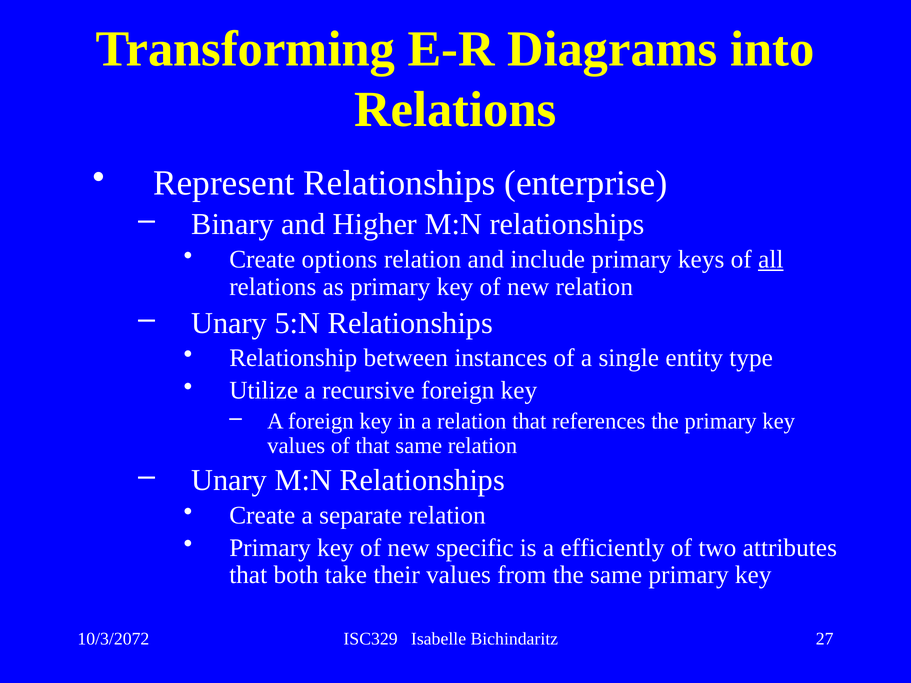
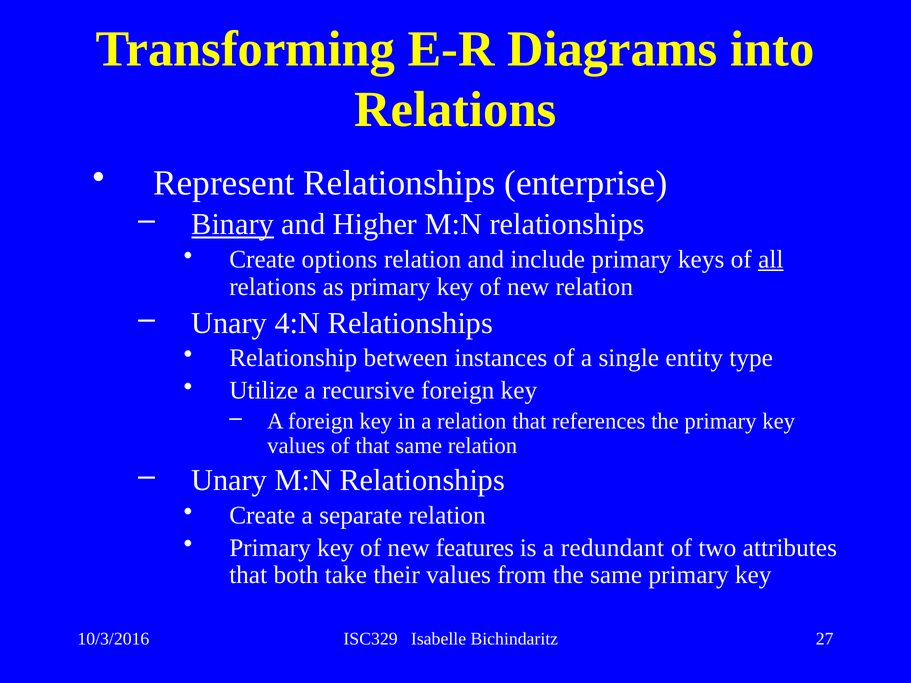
Binary underline: none -> present
5:N: 5:N -> 4:N
specific: specific -> features
efficiently: efficiently -> redundant
10/3/2072: 10/3/2072 -> 10/3/2016
